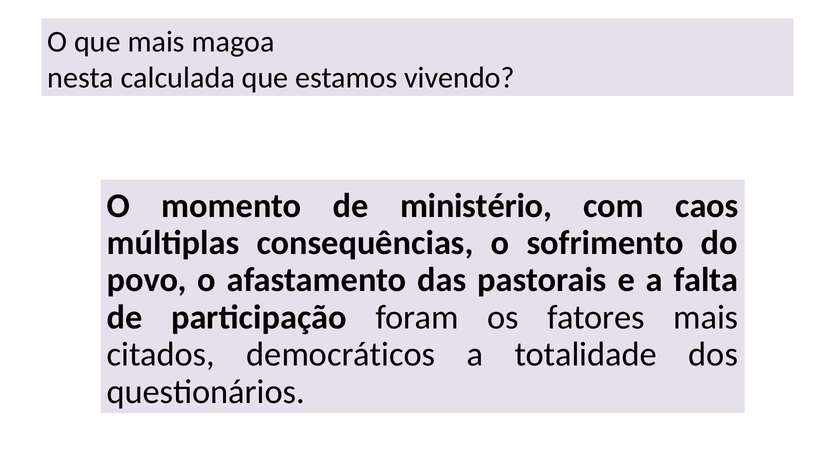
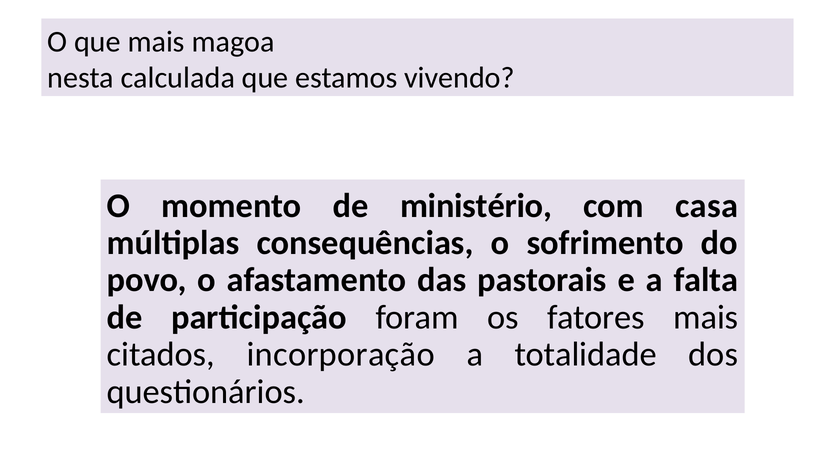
caos: caos -> casa
democráticos: democráticos -> incorporação
